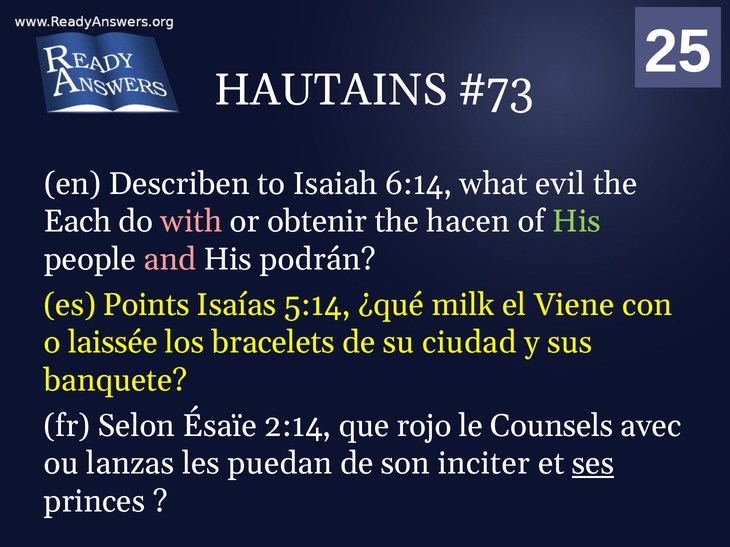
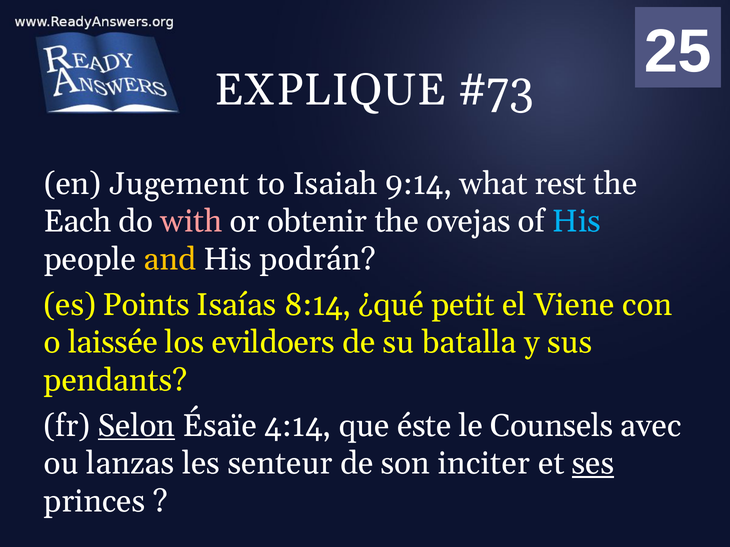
HAUTAINS: HAUTAINS -> EXPLIQUE
Describen: Describen -> Jugement
6:14: 6:14 -> 9:14
evil: evil -> rest
hacen: hacen -> ovejas
His at (577, 222) colour: light green -> light blue
and colour: pink -> yellow
5:14: 5:14 -> 8:14
milk: milk -> petit
bracelets: bracelets -> evildoers
ciudad: ciudad -> batalla
banquete: banquete -> pendants
Selon underline: none -> present
2:14: 2:14 -> 4:14
rojo: rojo -> éste
puedan: puedan -> senteur
